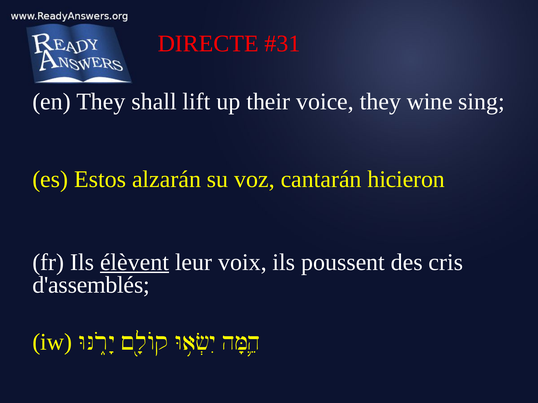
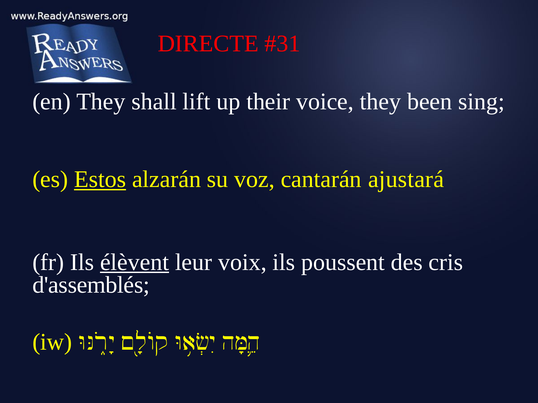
wine: wine -> been
Estos underline: none -> present
hicieron: hicieron -> ajustará
